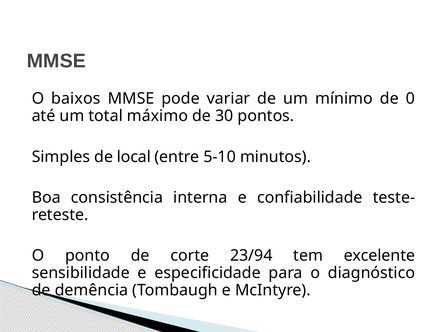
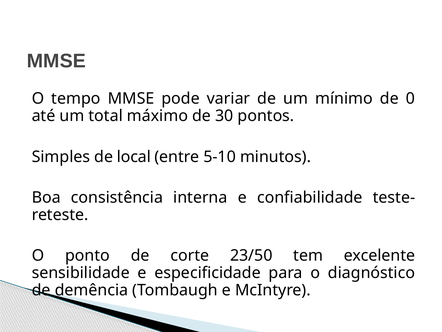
baixos: baixos -> tempo
23/94: 23/94 -> 23/50
